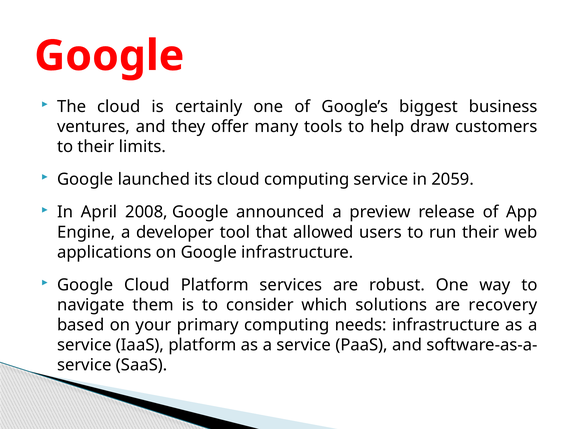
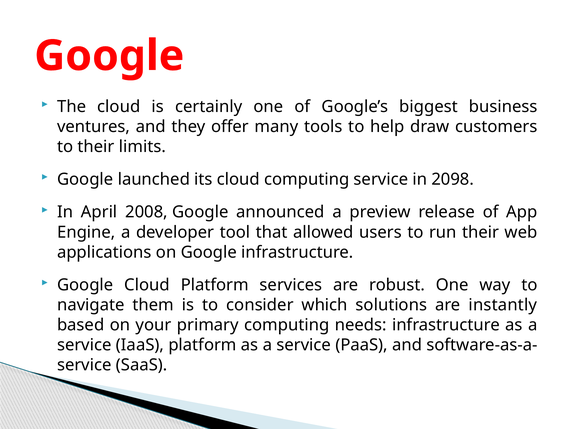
2059: 2059 -> 2098
recovery: recovery -> instantly
